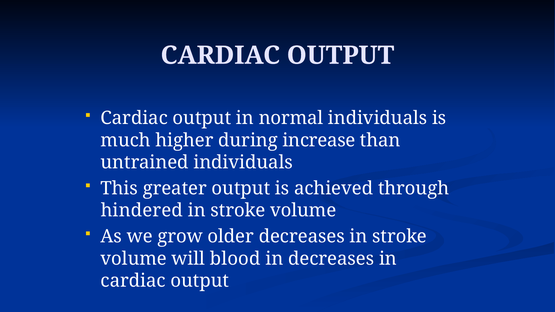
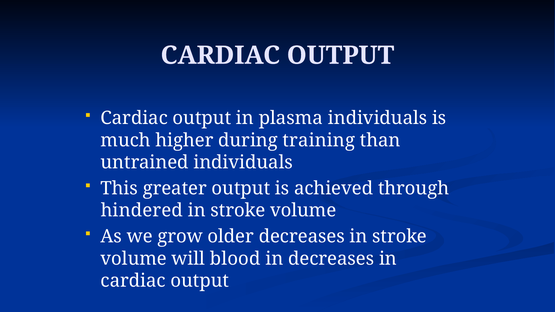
normal: normal -> plasma
increase: increase -> training
